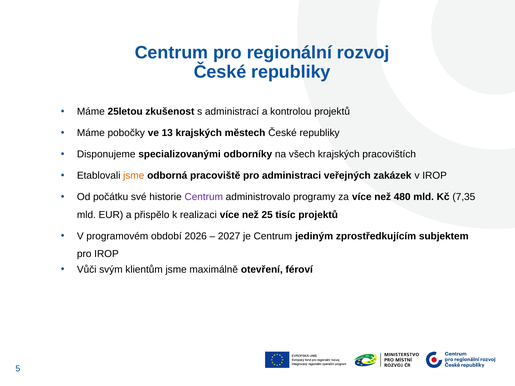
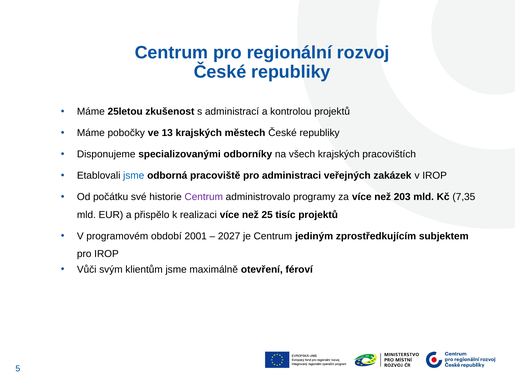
jsme at (134, 176) colour: orange -> blue
480: 480 -> 203
2026: 2026 -> 2001
